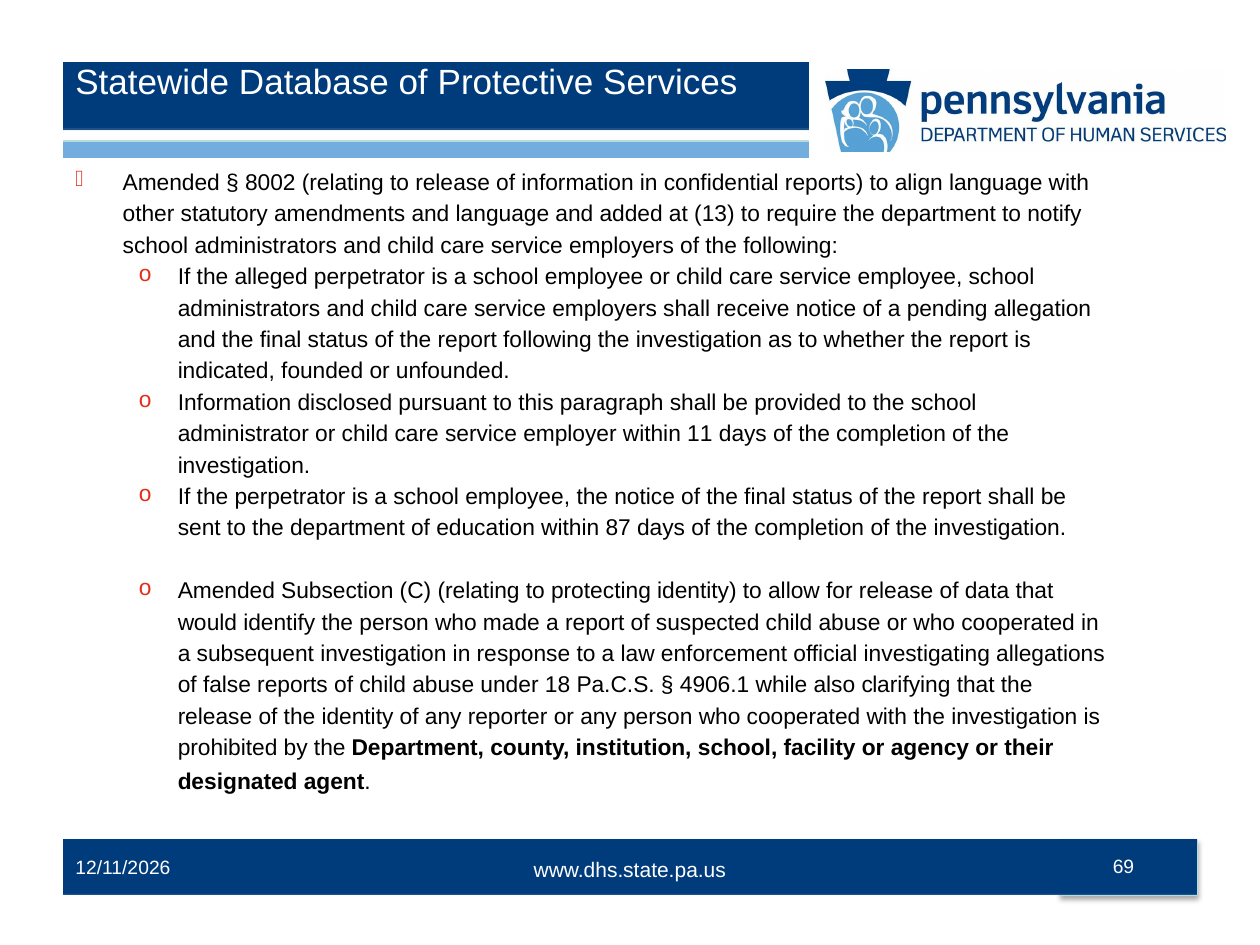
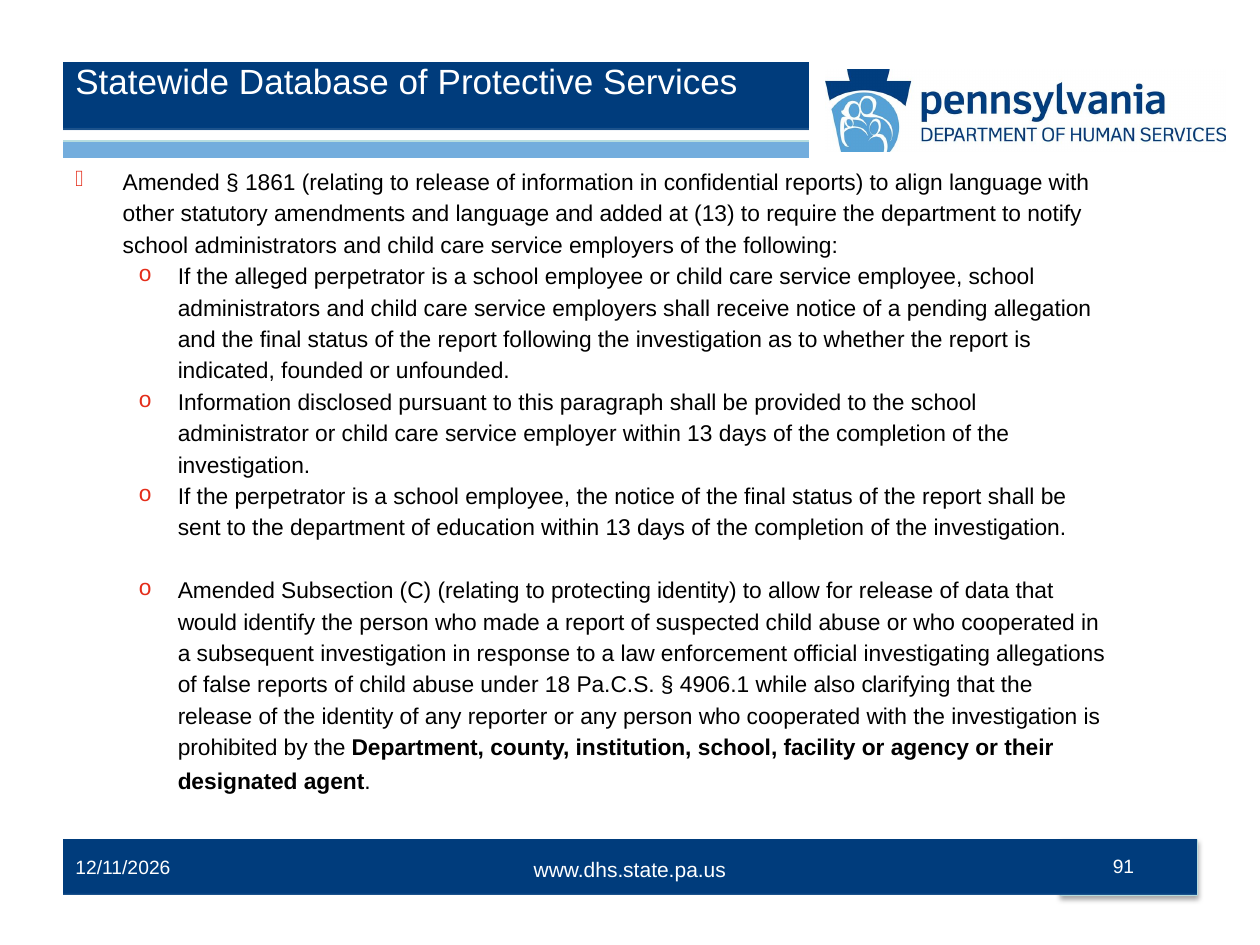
8002: 8002 -> 1861
employer within 11: 11 -> 13
education within 87: 87 -> 13
69: 69 -> 91
